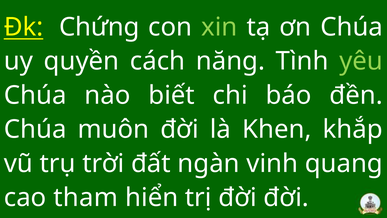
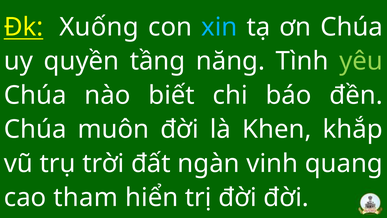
Chứng: Chứng -> Xuống
xin colour: light green -> light blue
cách: cách -> tầng
